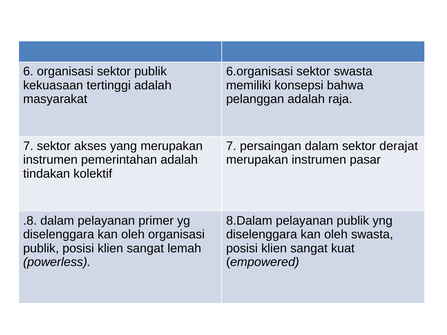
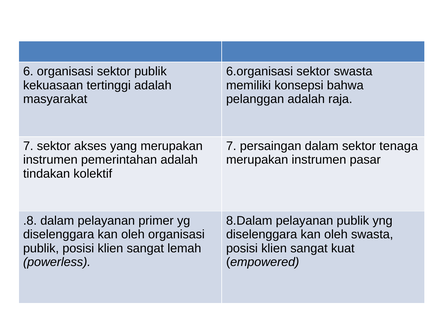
derajat: derajat -> tenaga
